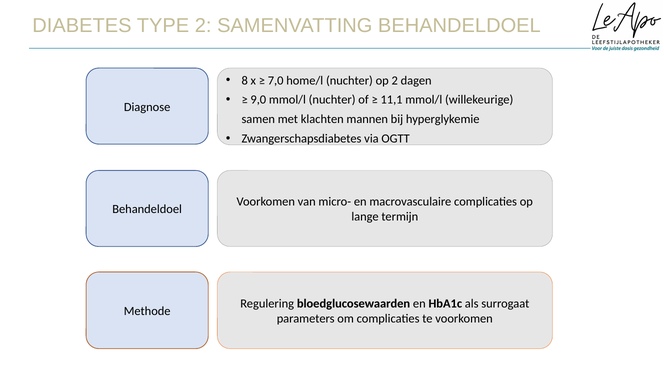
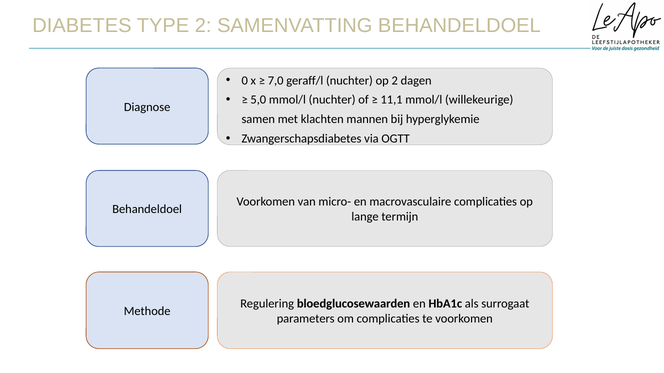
8: 8 -> 0
home/l: home/l -> geraff/l
9,0: 9,0 -> 5,0
